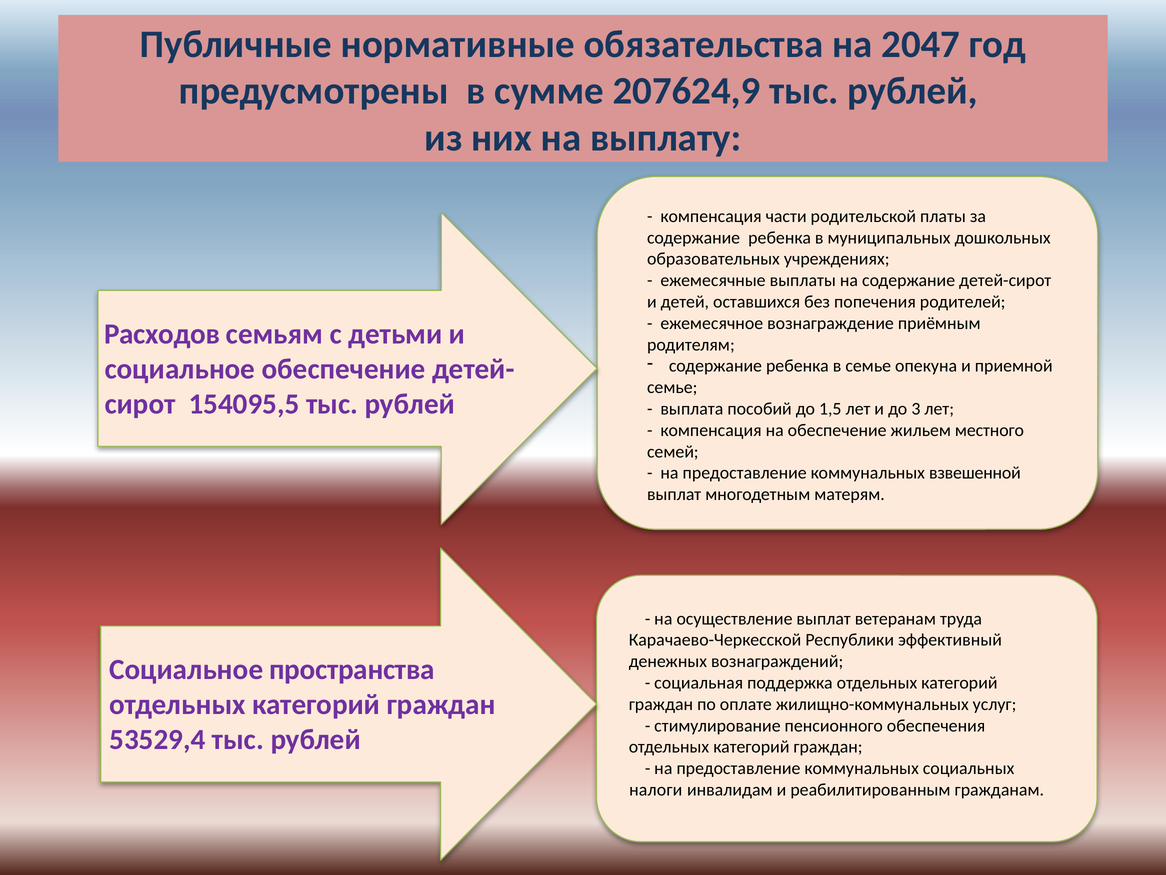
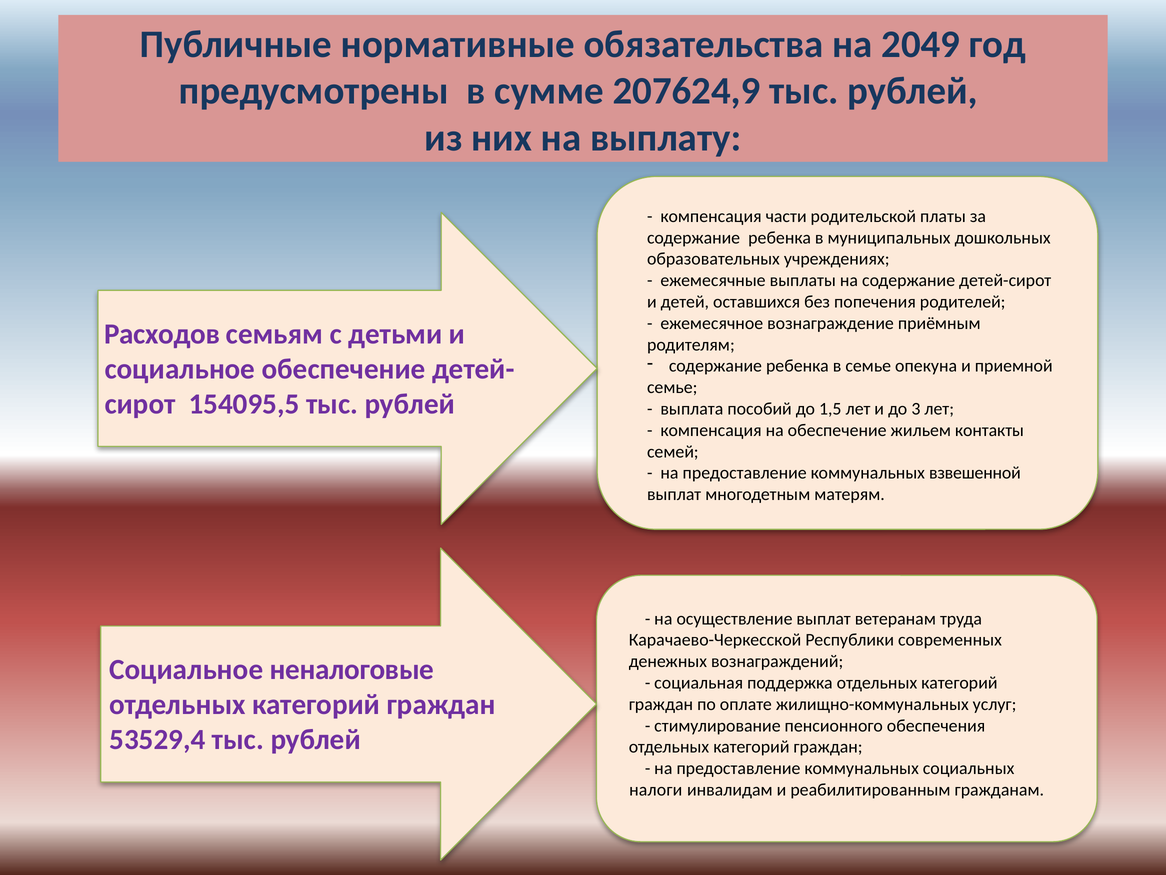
2047: 2047 -> 2049
местного: местного -> контакты
эффективный: эффективный -> современных
пространства: пространства -> неналоговые
